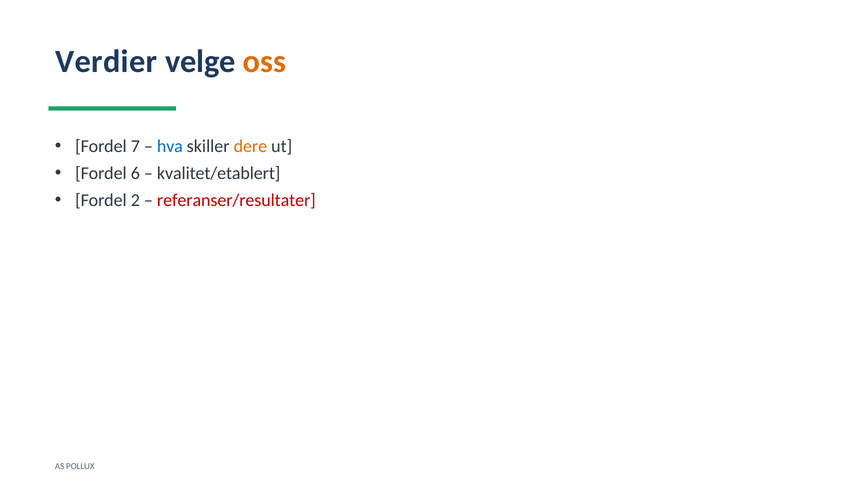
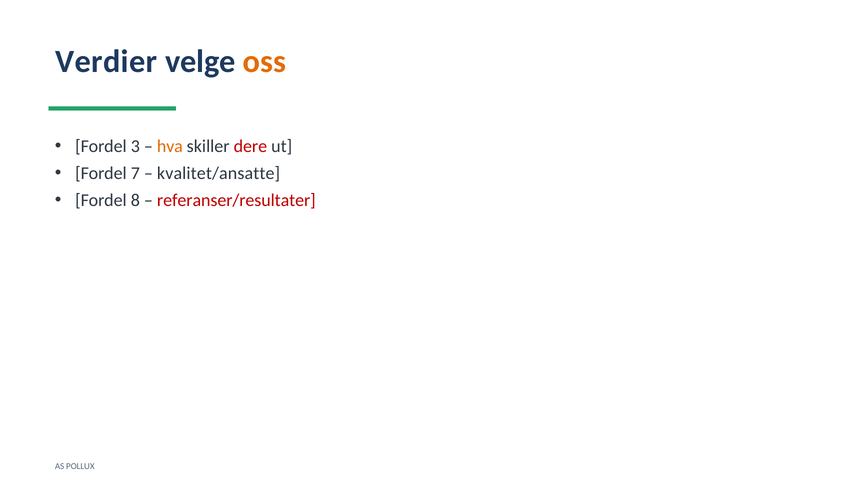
7: 7 -> 3
hva colour: blue -> orange
dere colour: orange -> red
6: 6 -> 7
kvalitet/etablert: kvalitet/etablert -> kvalitet/ansatte
2: 2 -> 8
